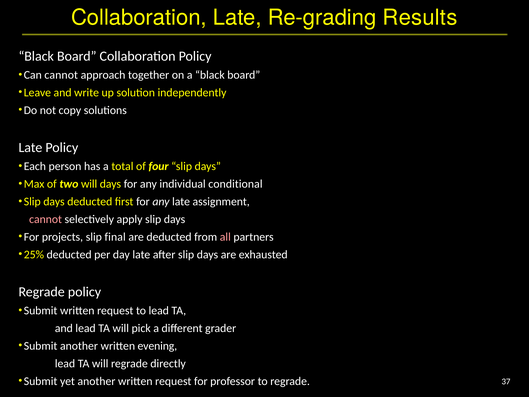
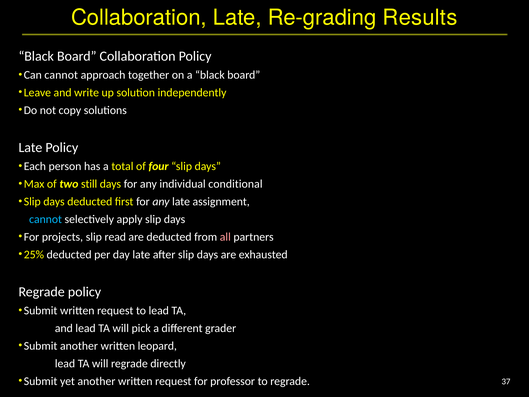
two will: will -> still
cannot at (46, 219) colour: pink -> light blue
final: final -> read
evening: evening -> leopard
